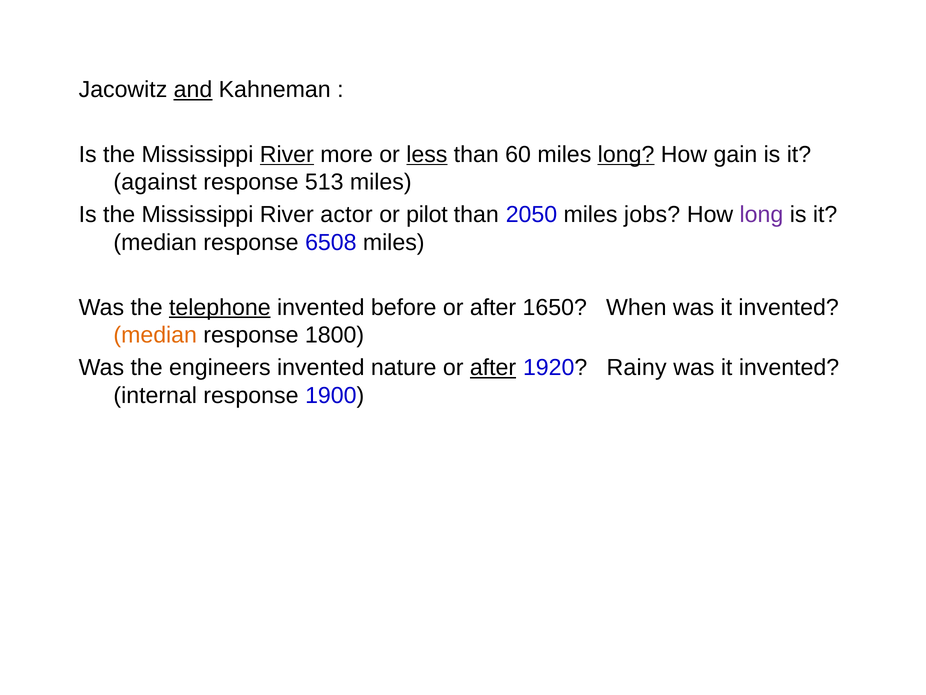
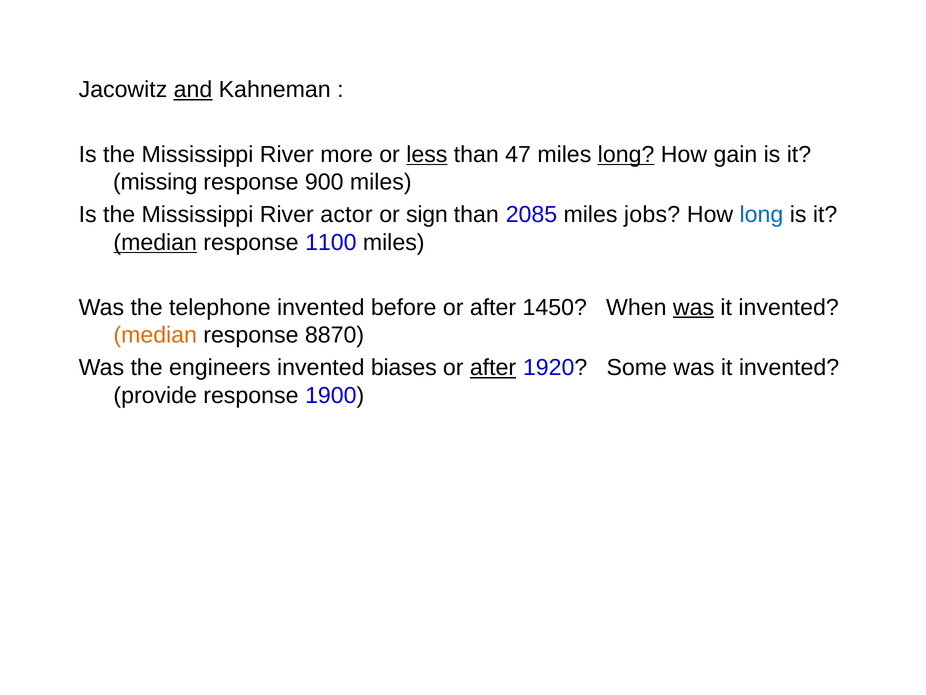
River at (287, 154) underline: present -> none
60: 60 -> 47
against: against -> missing
513: 513 -> 900
pilot: pilot -> sign
2050: 2050 -> 2085
long at (761, 215) colour: purple -> blue
median at (155, 242) underline: none -> present
6508: 6508 -> 1100
telephone underline: present -> none
1650: 1650 -> 1450
was at (694, 307) underline: none -> present
1800: 1800 -> 8870
nature: nature -> biases
Rainy: Rainy -> Some
internal: internal -> provide
